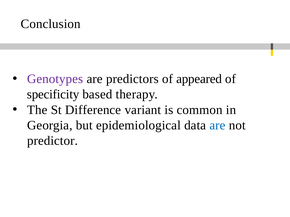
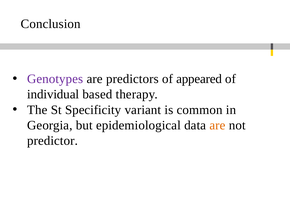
specificity: specificity -> individual
Difference: Difference -> Specificity
are at (217, 125) colour: blue -> orange
